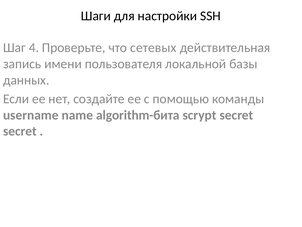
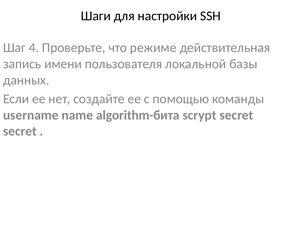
сетевых: сетевых -> режиме
